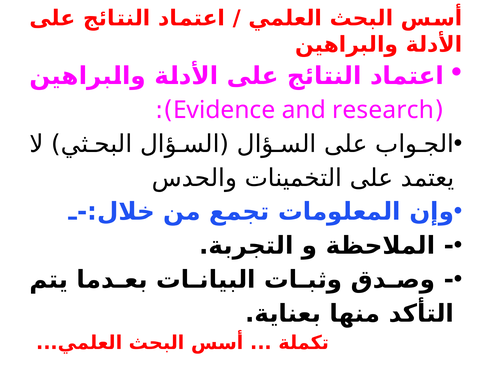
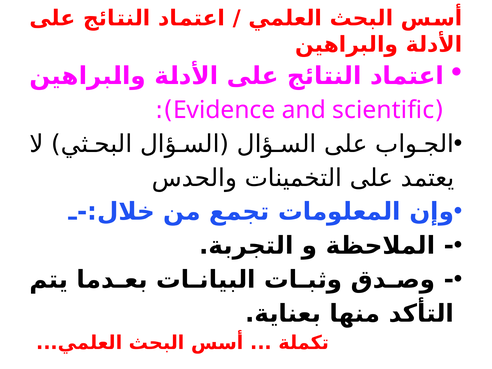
research: research -> scientific
